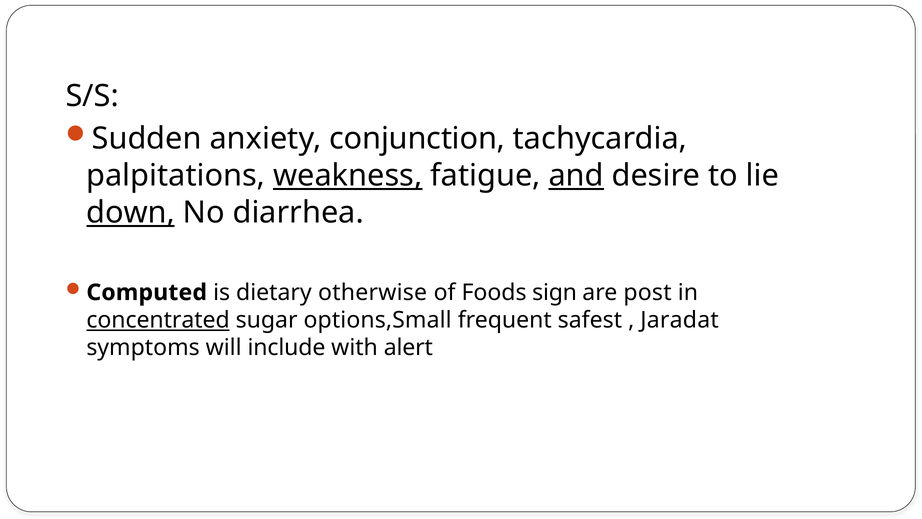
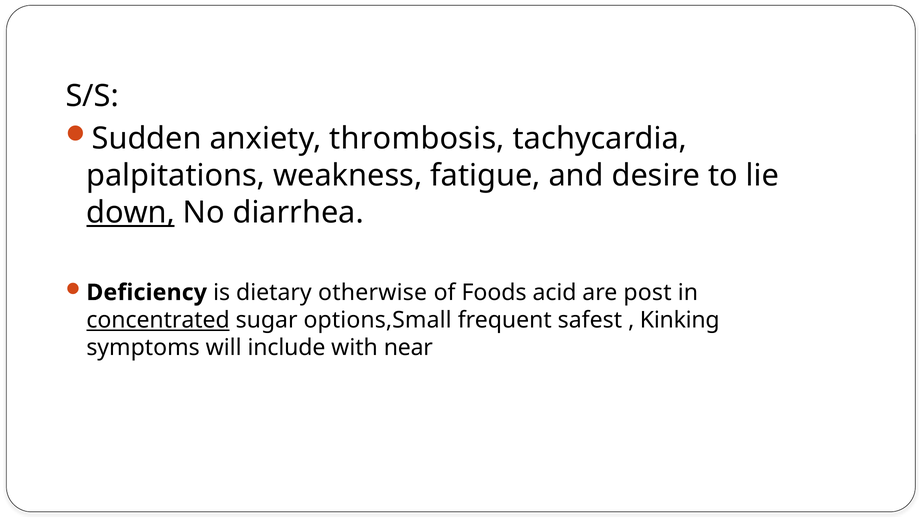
conjunction: conjunction -> thrombosis
weakness underline: present -> none
and underline: present -> none
Computed: Computed -> Deficiency
sign: sign -> acid
Jaradat: Jaradat -> Kinking
alert: alert -> near
